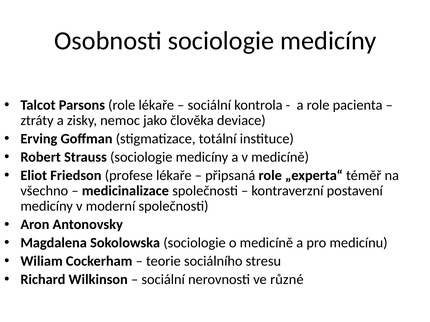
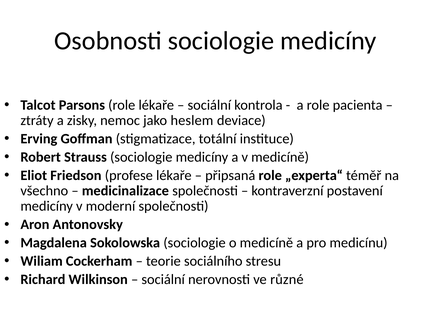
člověka: člověka -> heslem
